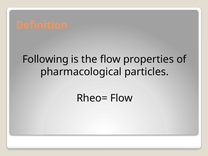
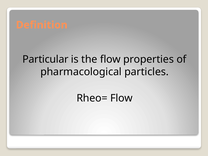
Following: Following -> Particular
